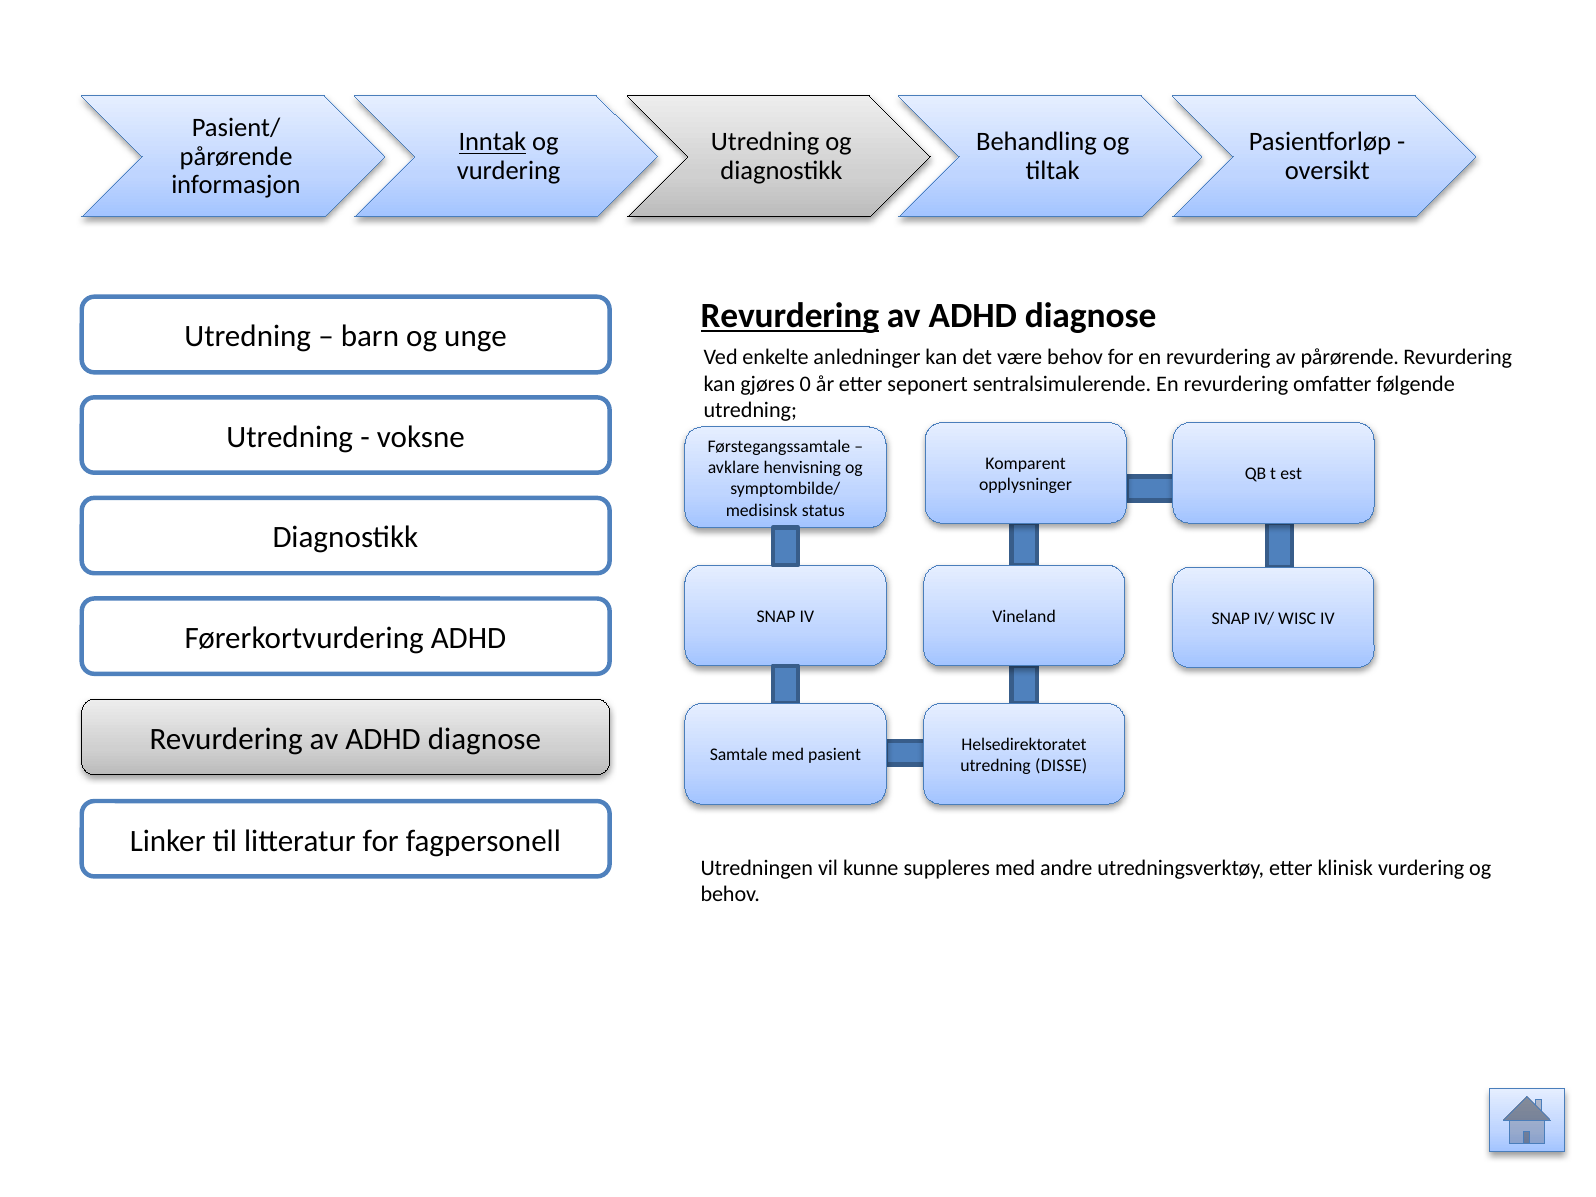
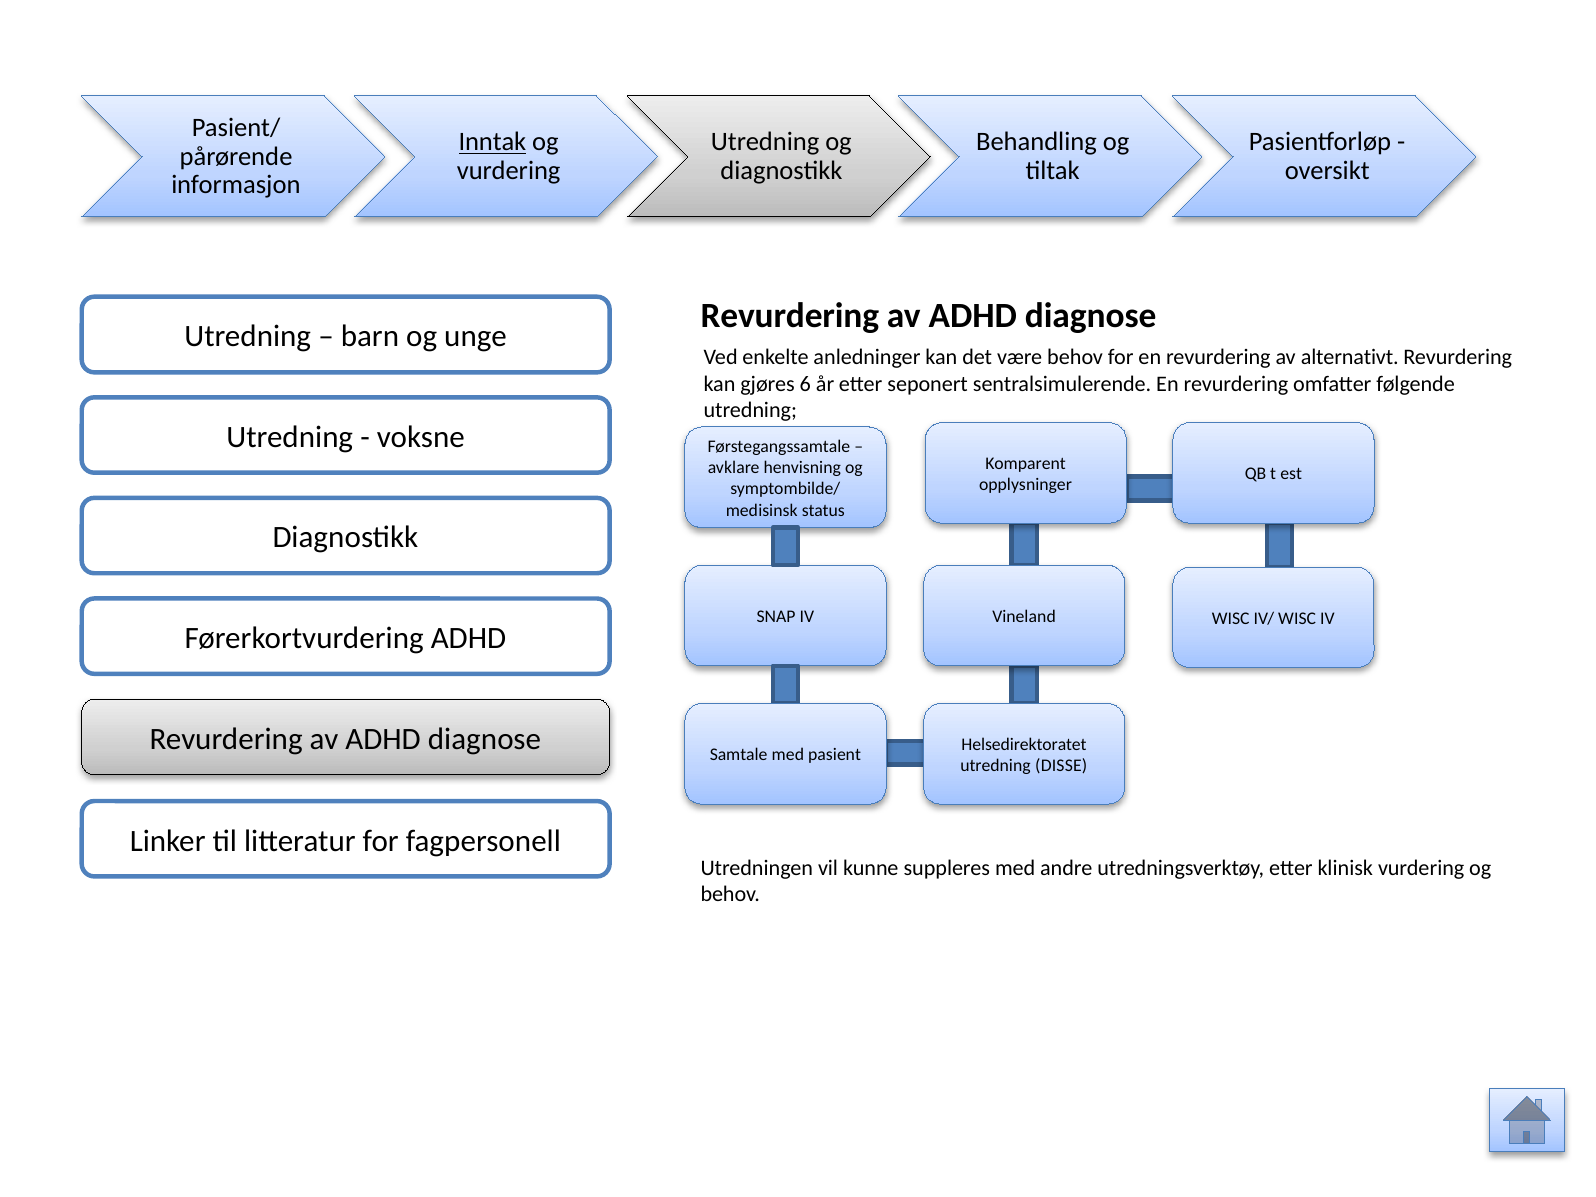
Revurdering at (790, 316) underline: present -> none
av pårørende: pårørende -> alternativt
0: 0 -> 6
SNAP at (1231, 618): SNAP -> WISC
